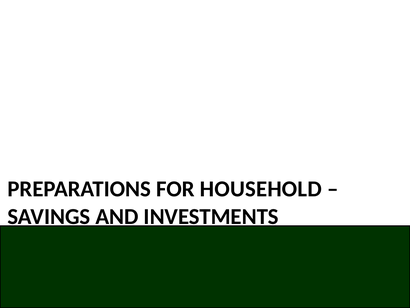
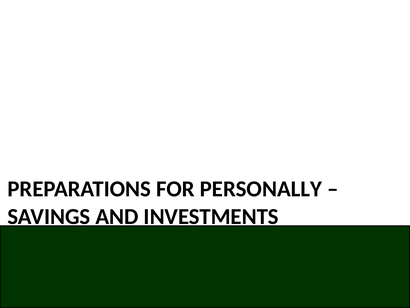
HOUSEHOLD: HOUSEHOLD -> PERSONALLY
